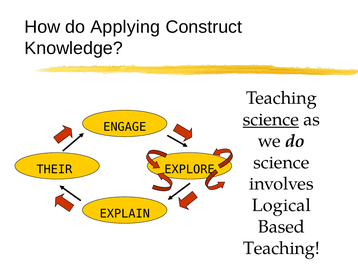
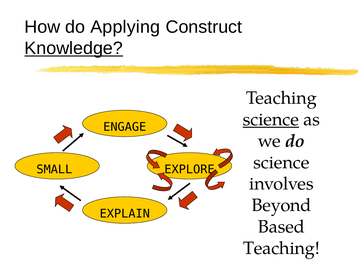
Knowledge underline: none -> present
THEIR: THEIR -> SMALL
Logical: Logical -> Beyond
